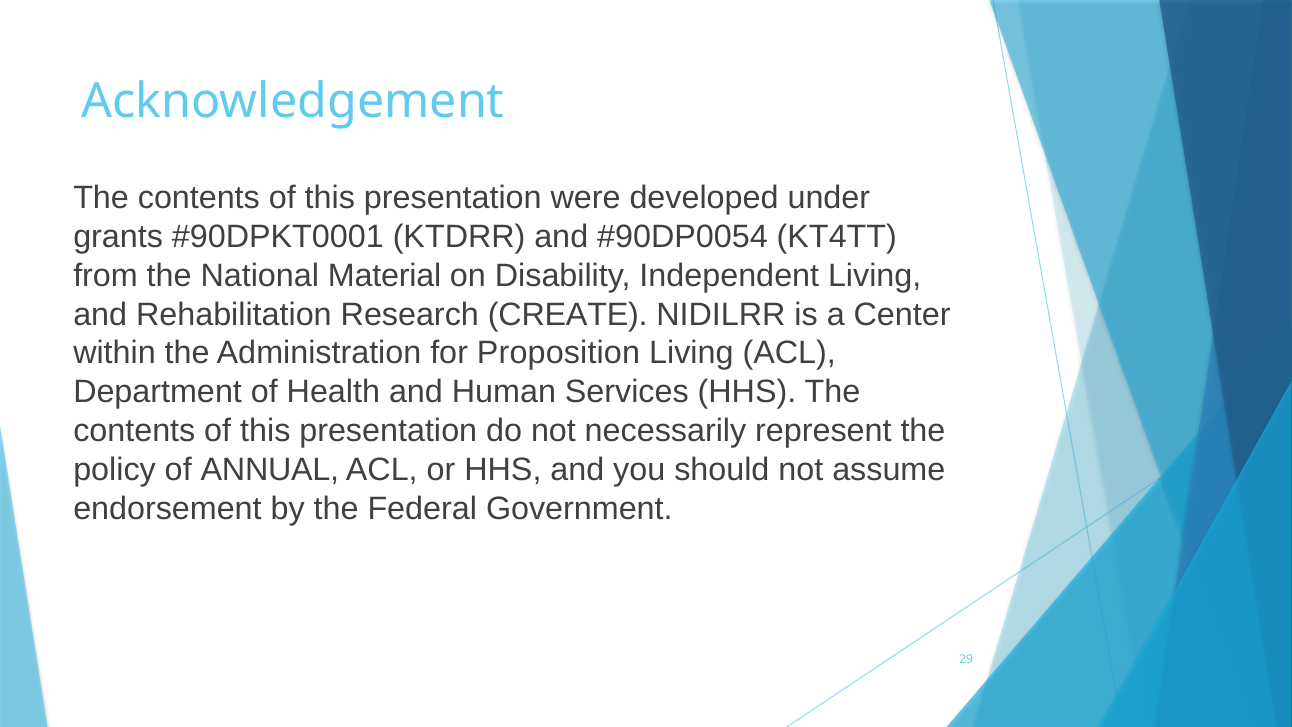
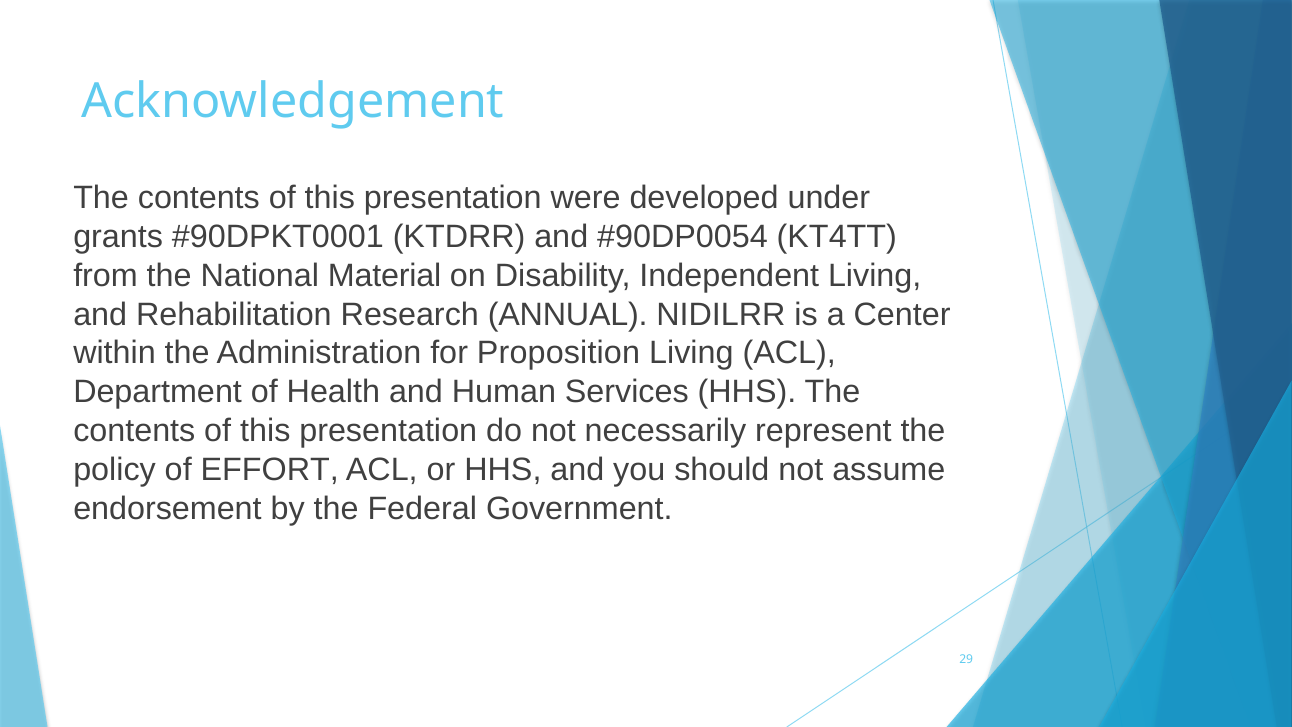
CREATE: CREATE -> ANNUAL
ANNUAL: ANNUAL -> EFFORT
